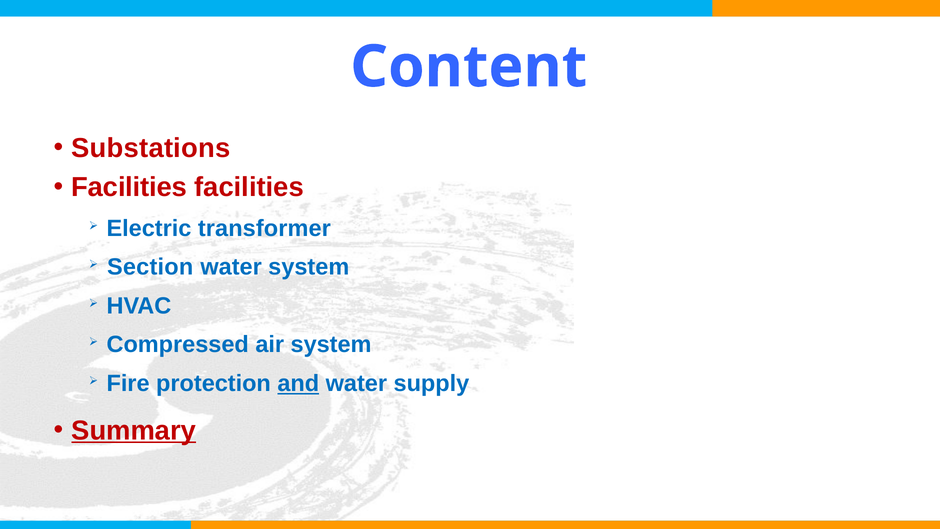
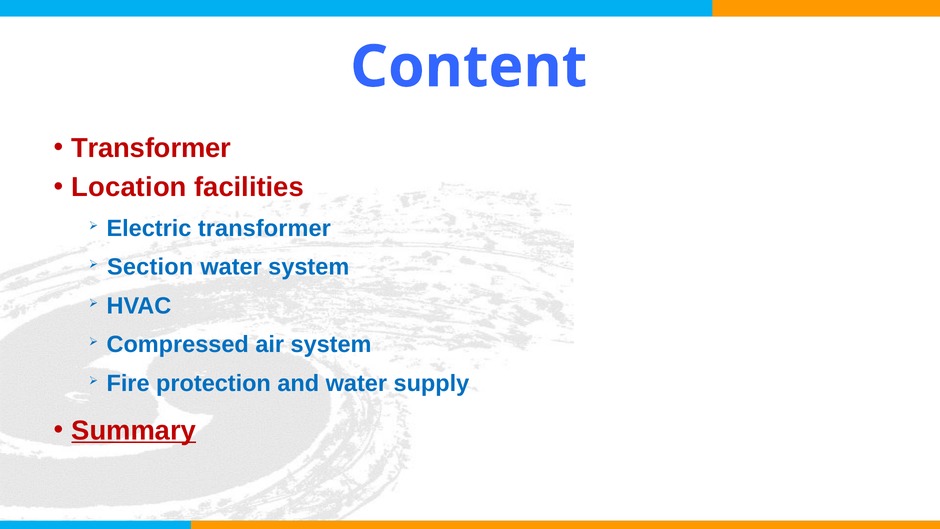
Substations at (151, 148): Substations -> Transformer
Facilities at (129, 187): Facilities -> Location
and underline: present -> none
